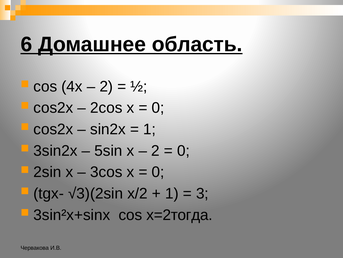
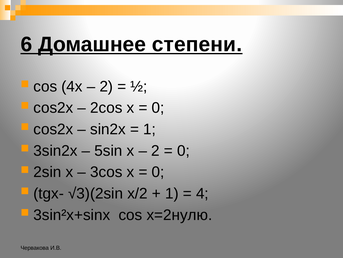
область: область -> степени
3: 3 -> 4
x=2тогда: x=2тогда -> x=2нулю
